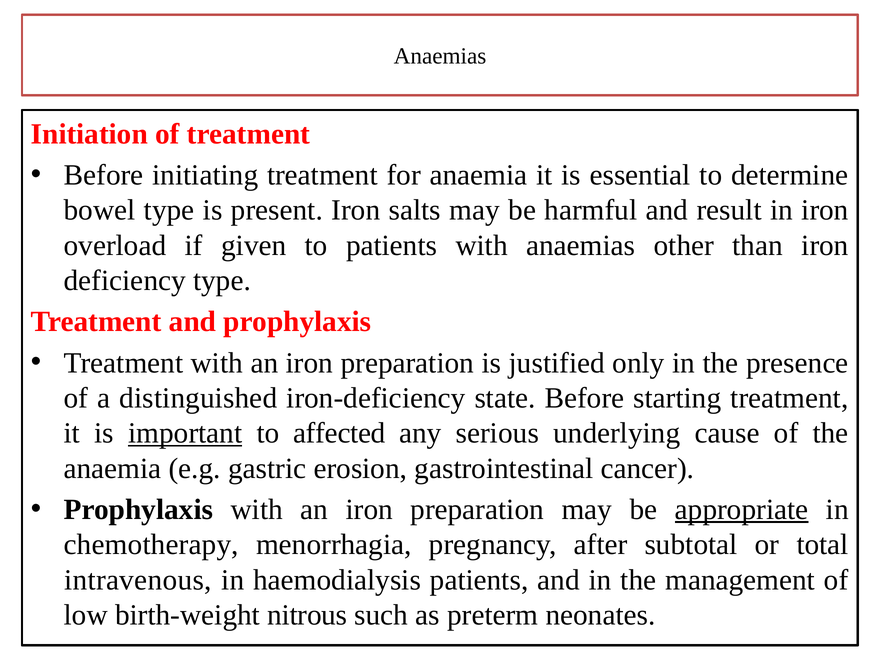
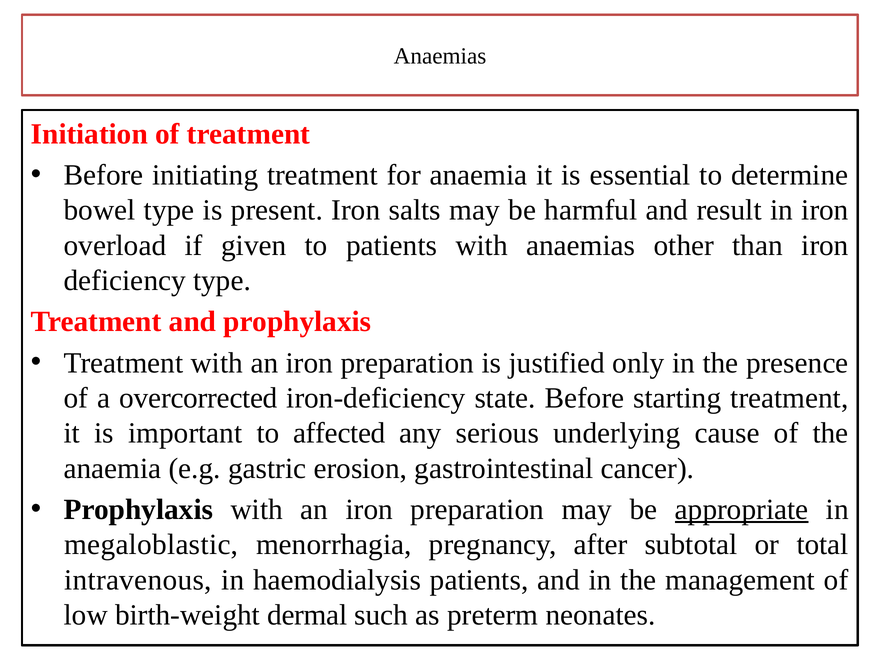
distinguished: distinguished -> overcorrected
important underline: present -> none
chemotherapy: chemotherapy -> megaloblastic
nitrous: nitrous -> dermal
